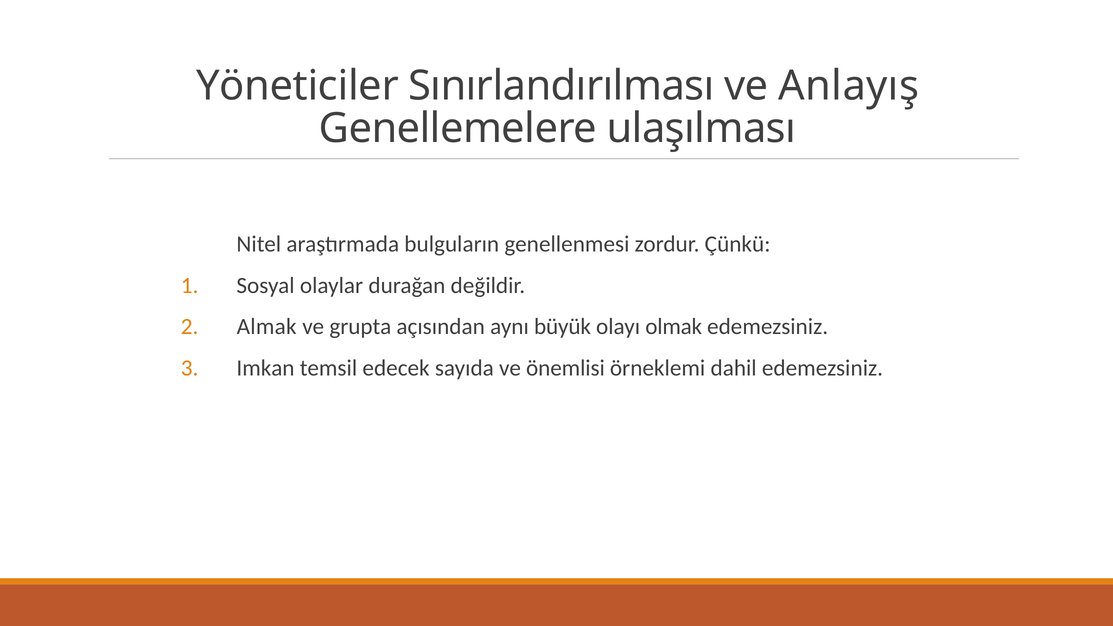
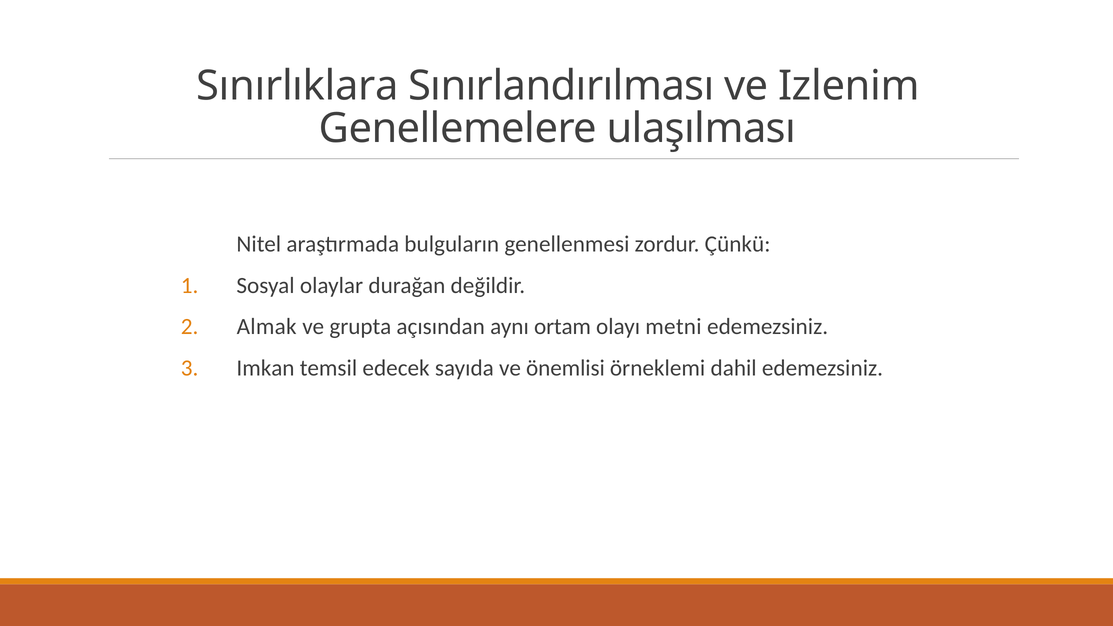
Yöneticiler: Yöneticiler -> Sınırlıklara
Anlayış: Anlayış -> Izlenim
büyük: büyük -> ortam
olmak: olmak -> metni
